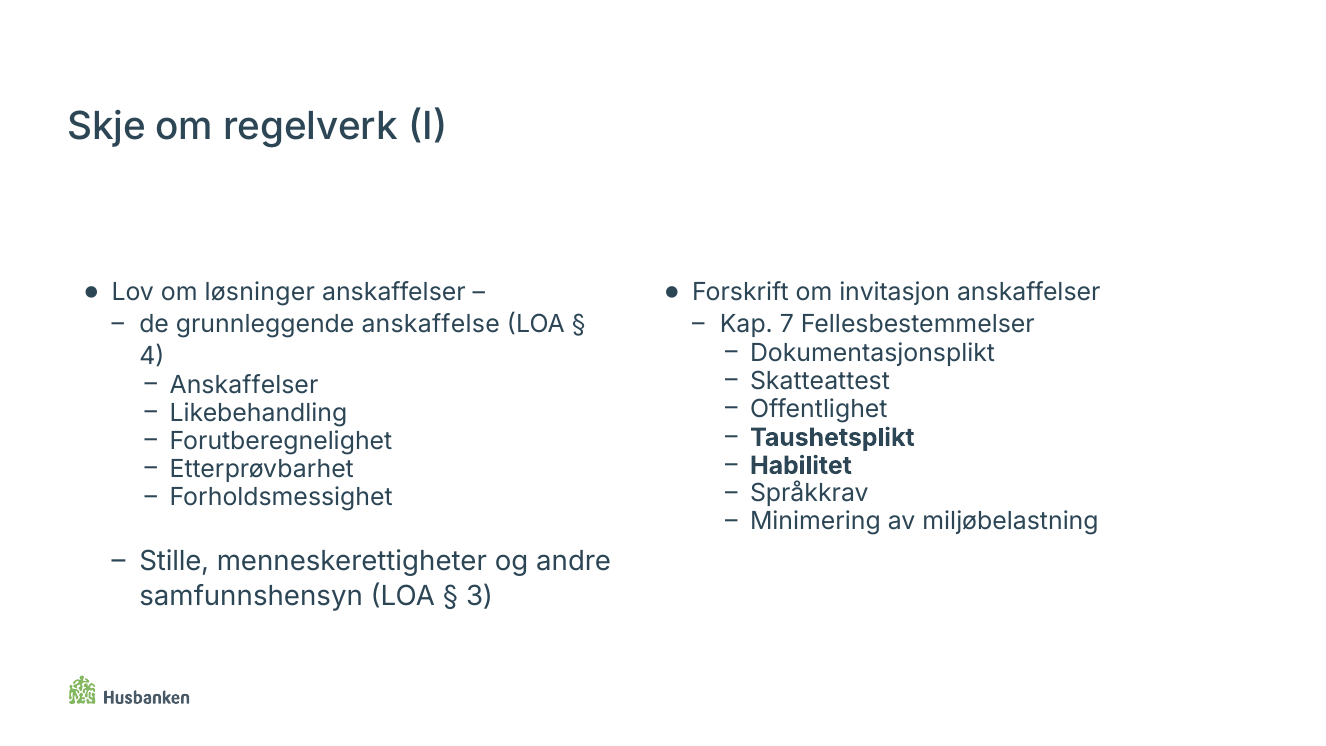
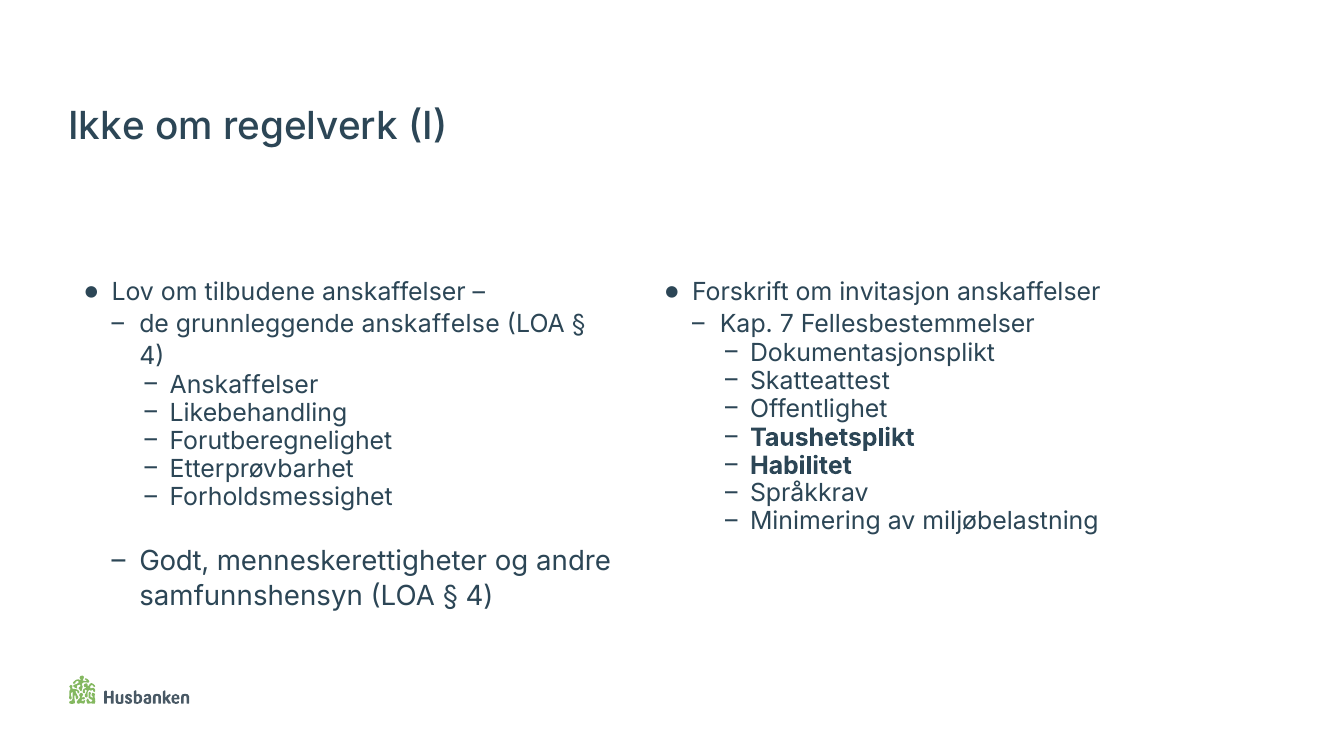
Skje: Skje -> Ikke
løsninger: løsninger -> tilbudene
Stille: Stille -> Godt
3 at (480, 597): 3 -> 4
